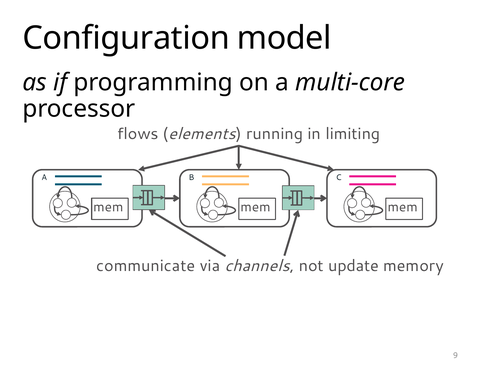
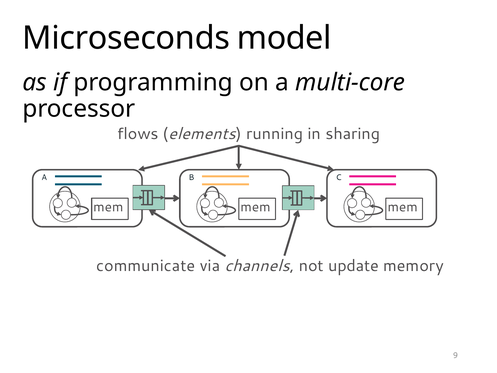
Configuration: Configuration -> Microseconds
limiting: limiting -> sharing
